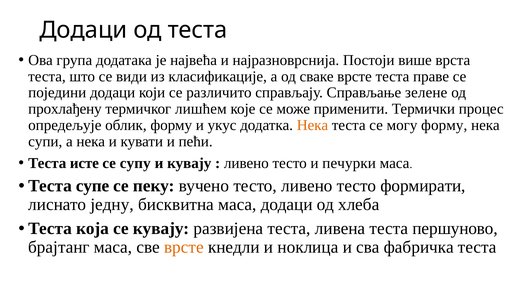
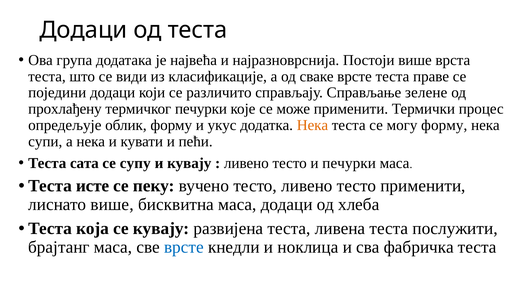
термичког лишћем: лишћем -> печурки
исте: исте -> сата
супе: супе -> исте
тесто формирати: формирати -> применити
лиснато једну: једну -> више
першуново: першуново -> послужити
врсте at (184, 247) colour: orange -> blue
